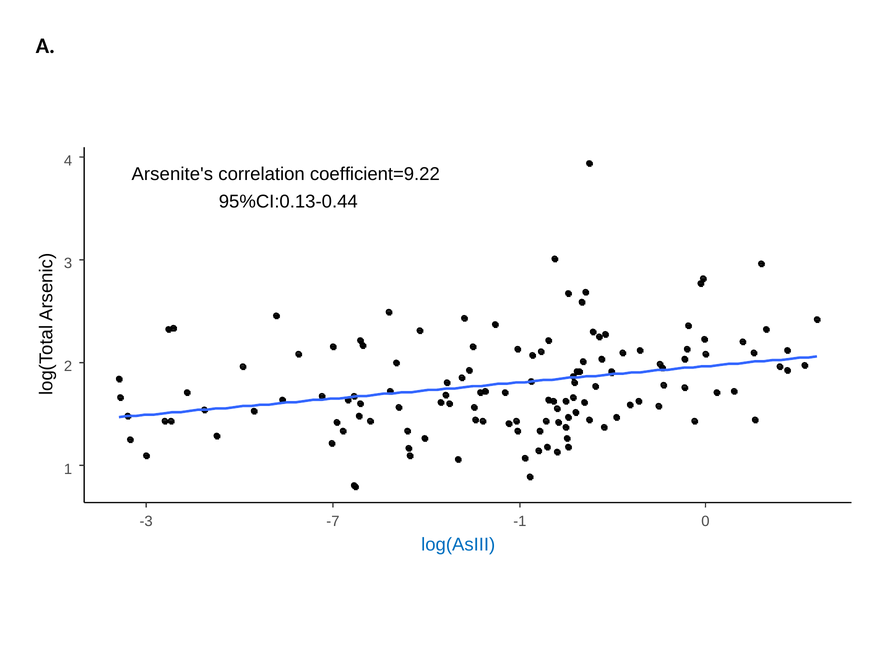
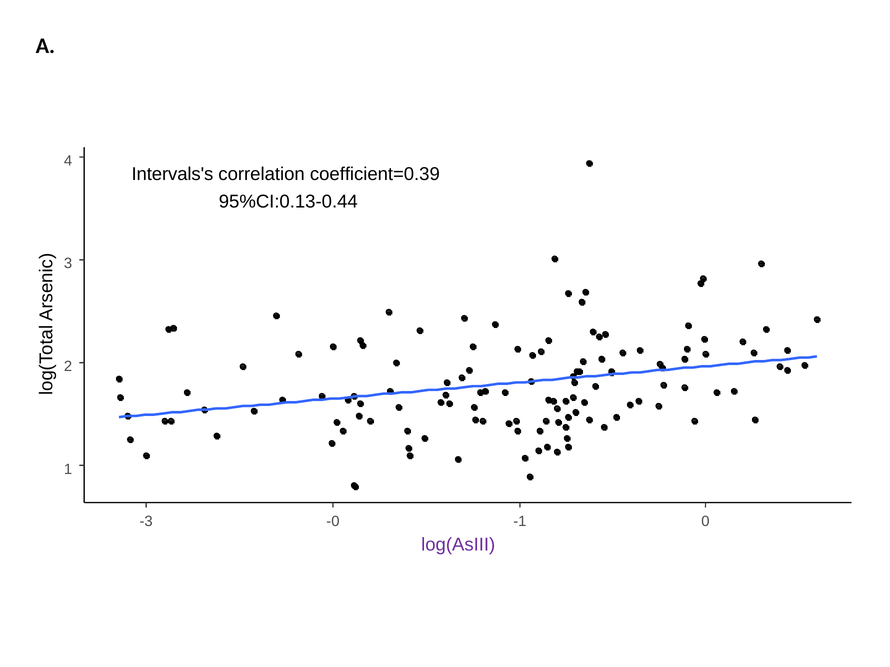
Arsenite's: Arsenite's -> Intervals's
coefficient=9.22: coefficient=9.22 -> coefficient=0.39
-7: -7 -> -0
log(AsIII colour: blue -> purple
